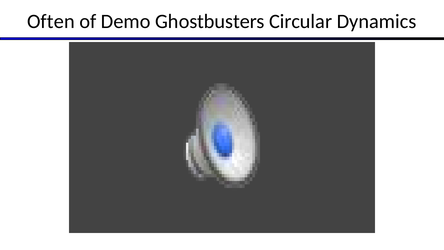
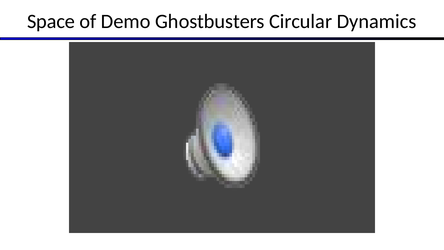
Often: Often -> Space
